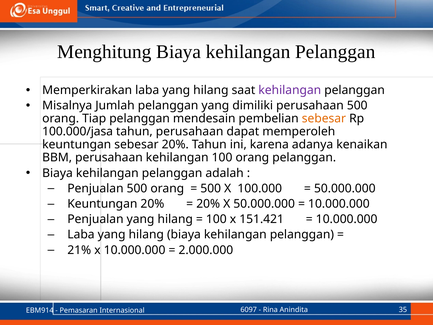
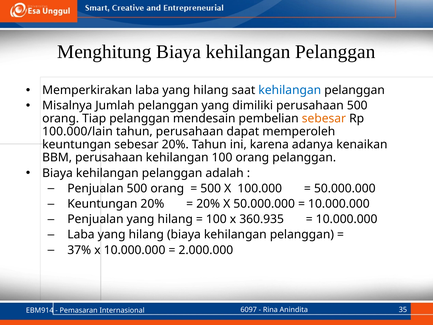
kehilangan at (290, 90) colour: purple -> blue
100.000/jasa: 100.000/jasa -> 100.000/lain
151.421: 151.421 -> 360.935
21%: 21% -> 37%
